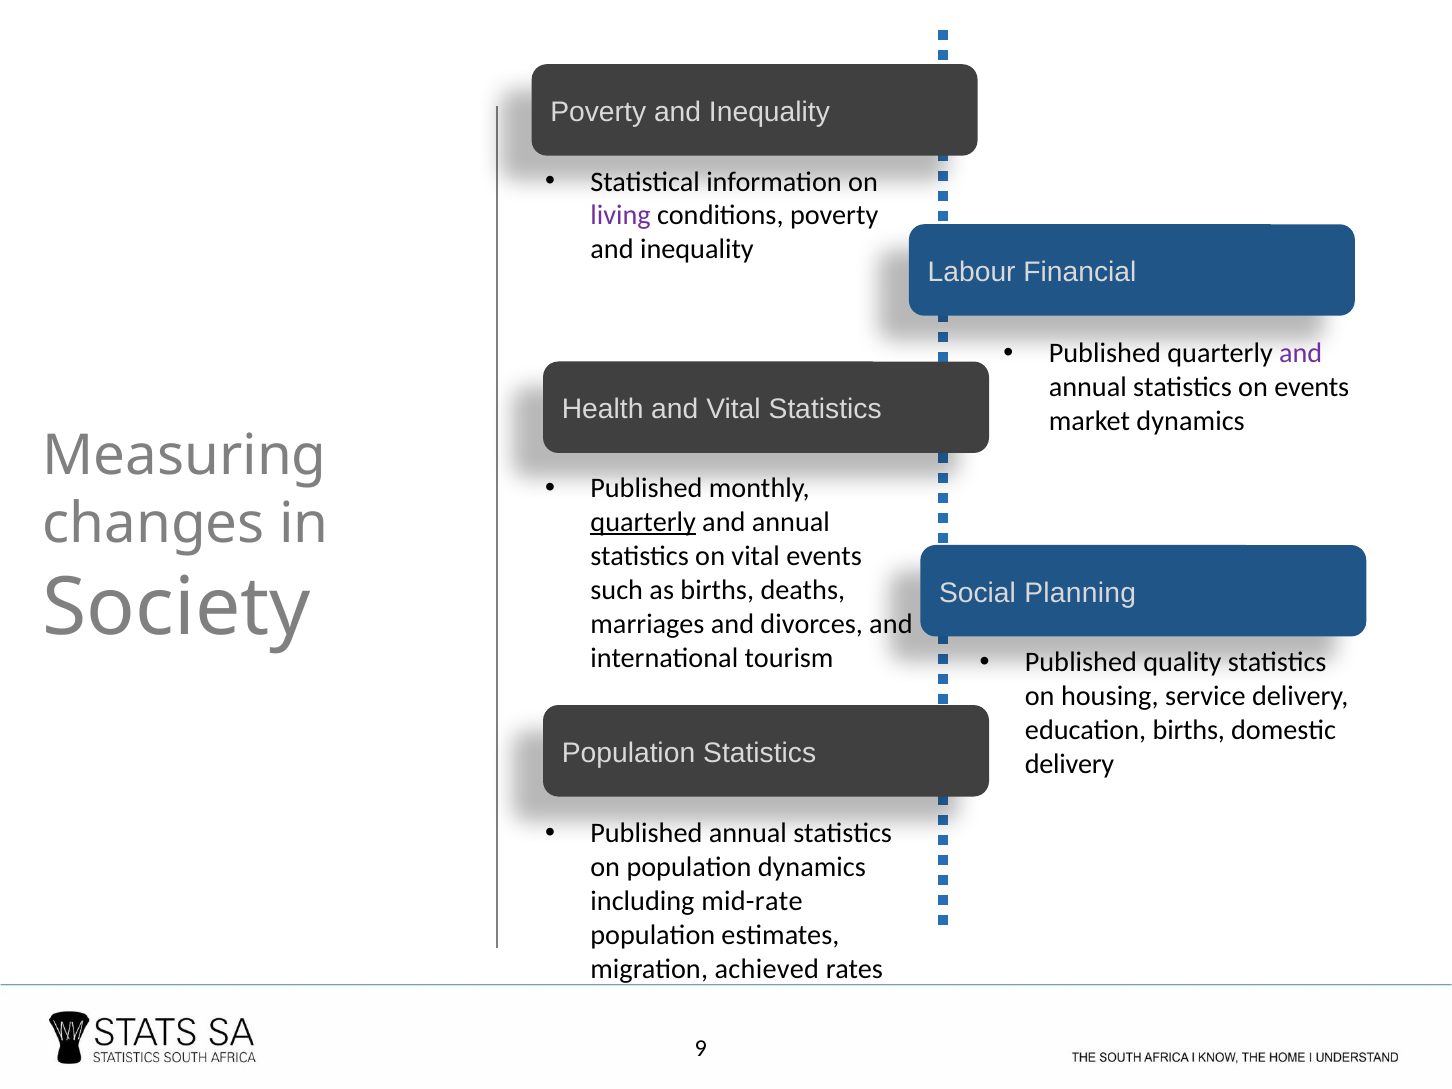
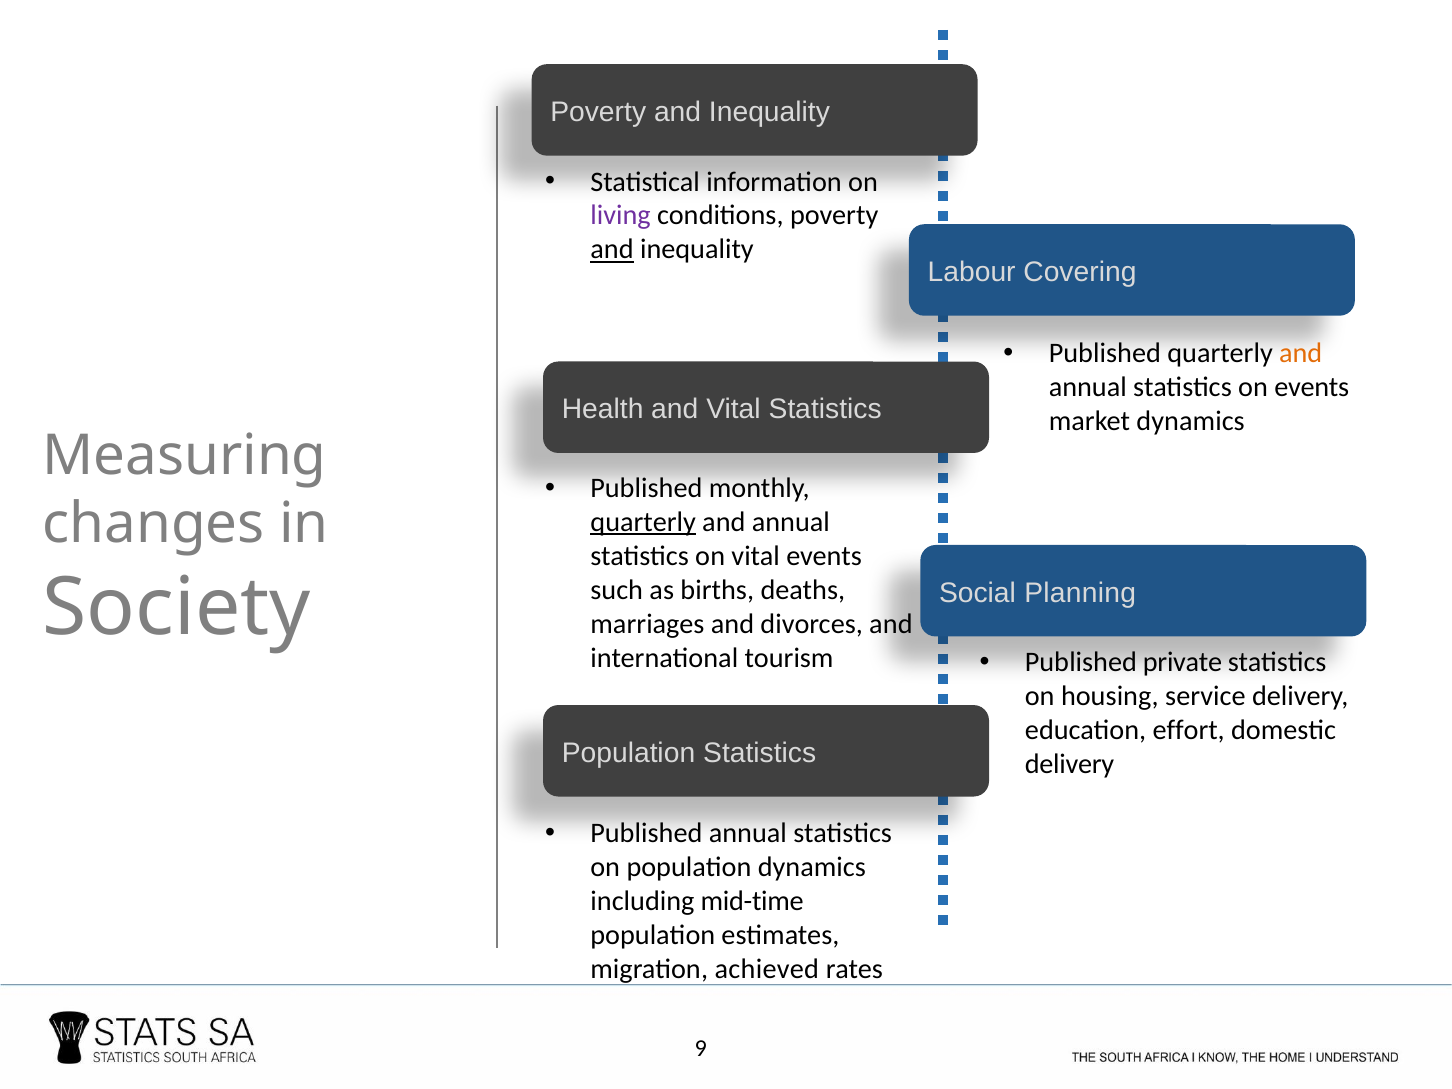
and at (612, 250) underline: none -> present
Financial: Financial -> Covering
and at (1301, 353) colour: purple -> orange
quality: quality -> private
education births: births -> effort
mid-rate: mid-rate -> mid-time
